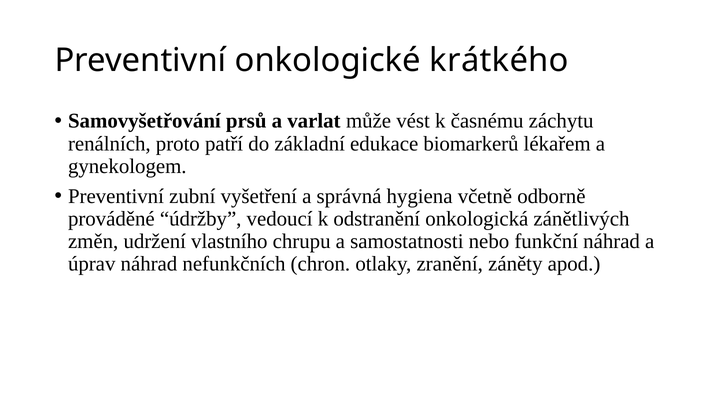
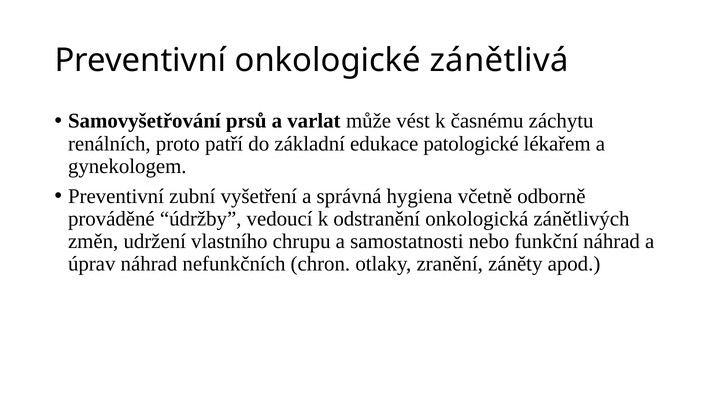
krátkého: krátkého -> zánětlivá
biomarkerů: biomarkerů -> patologické
